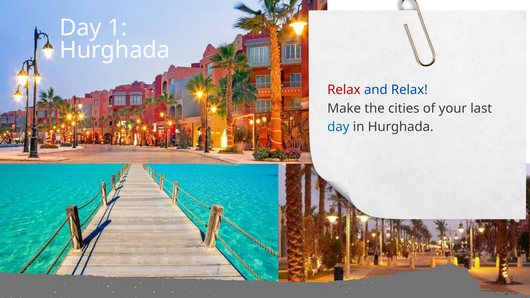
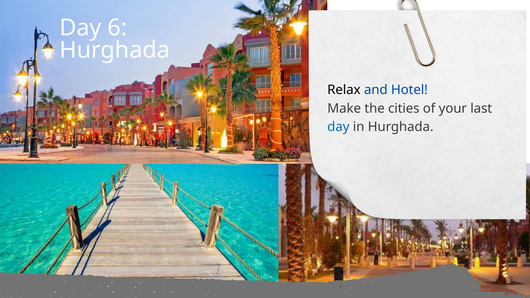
1: 1 -> 6
Relax at (344, 90) colour: red -> black
and Relax: Relax -> Hotel
